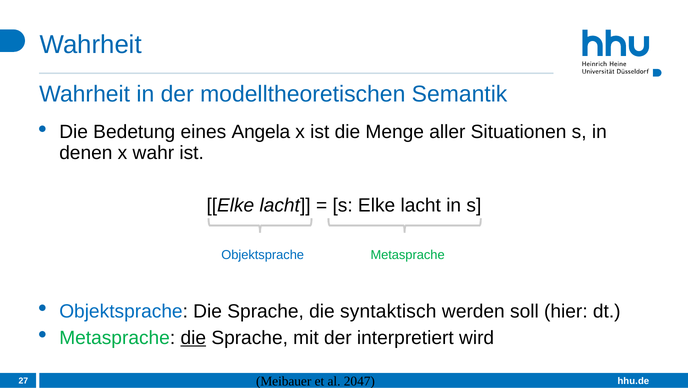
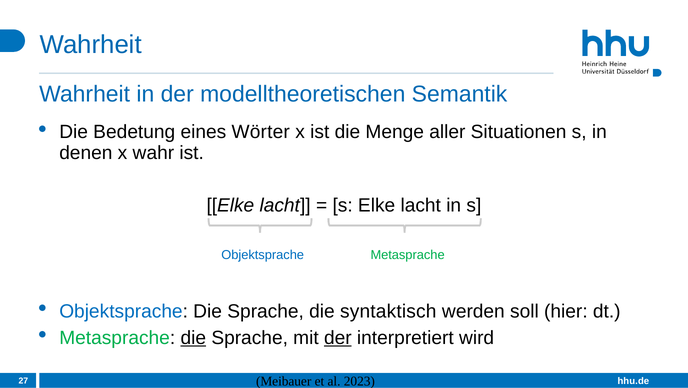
Angela: Angela -> Wörter
der at (338, 337) underline: none -> present
2047: 2047 -> 2023
